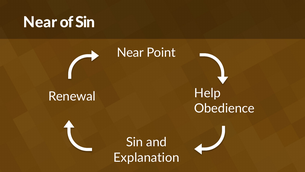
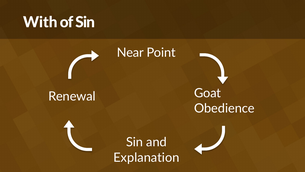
Near at (40, 22): Near -> With
Help: Help -> Goat
